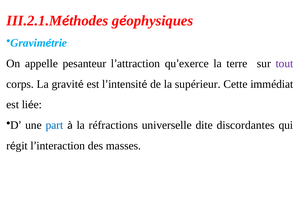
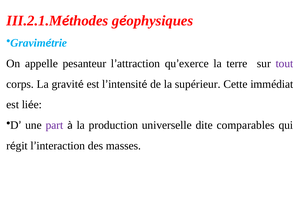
part colour: blue -> purple
réfractions: réfractions -> production
discordantes: discordantes -> comparables
